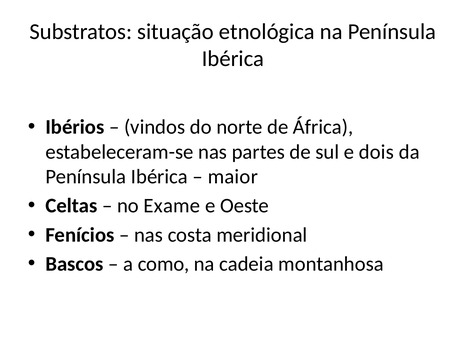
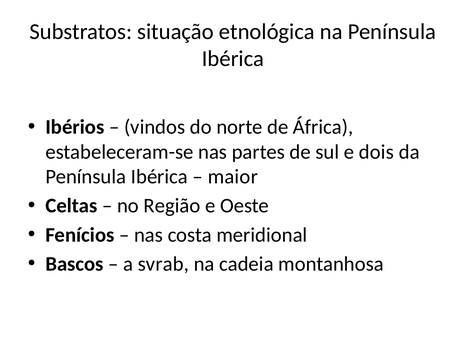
Exame: Exame -> Região
como: como -> svrab
